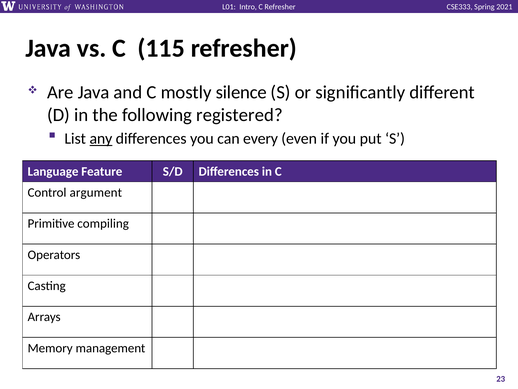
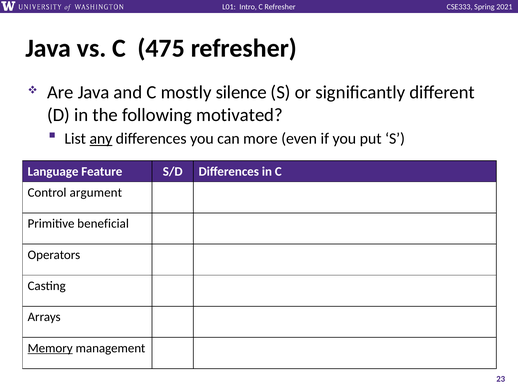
115: 115 -> 475
registered: registered -> motivated
every: every -> more
compiling: compiling -> beneficial
Memory underline: none -> present
